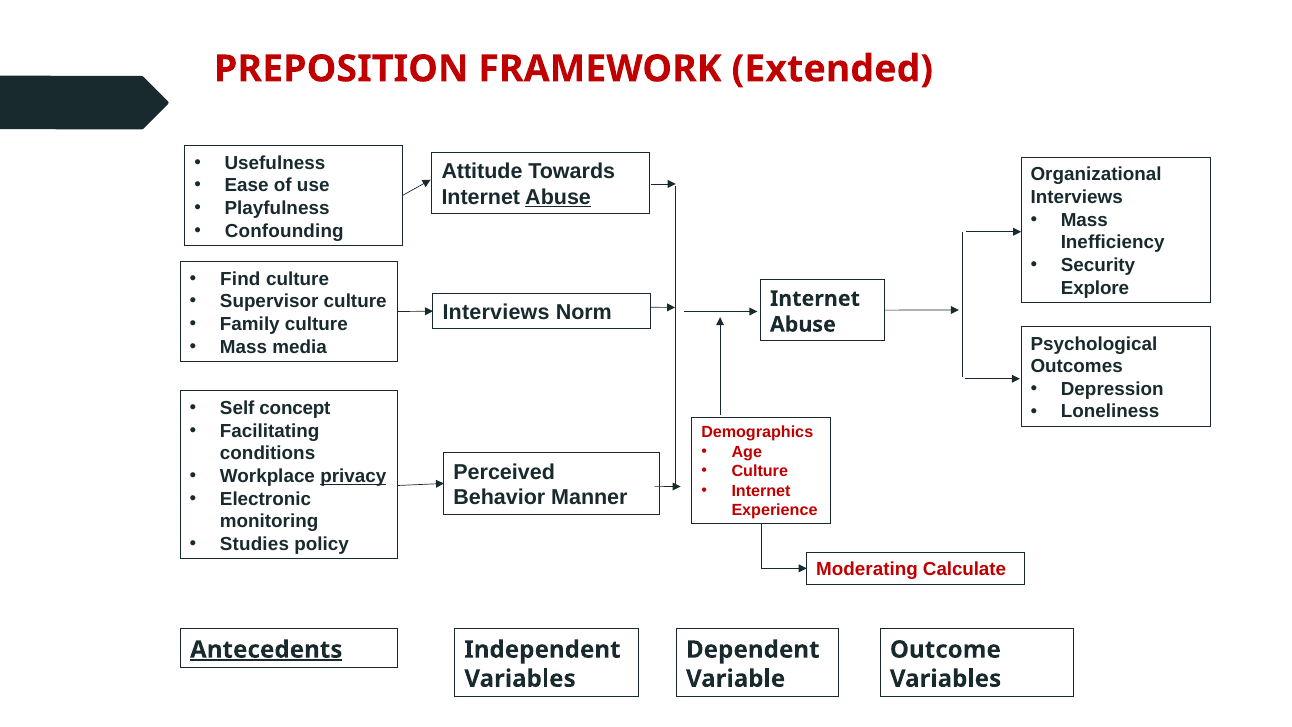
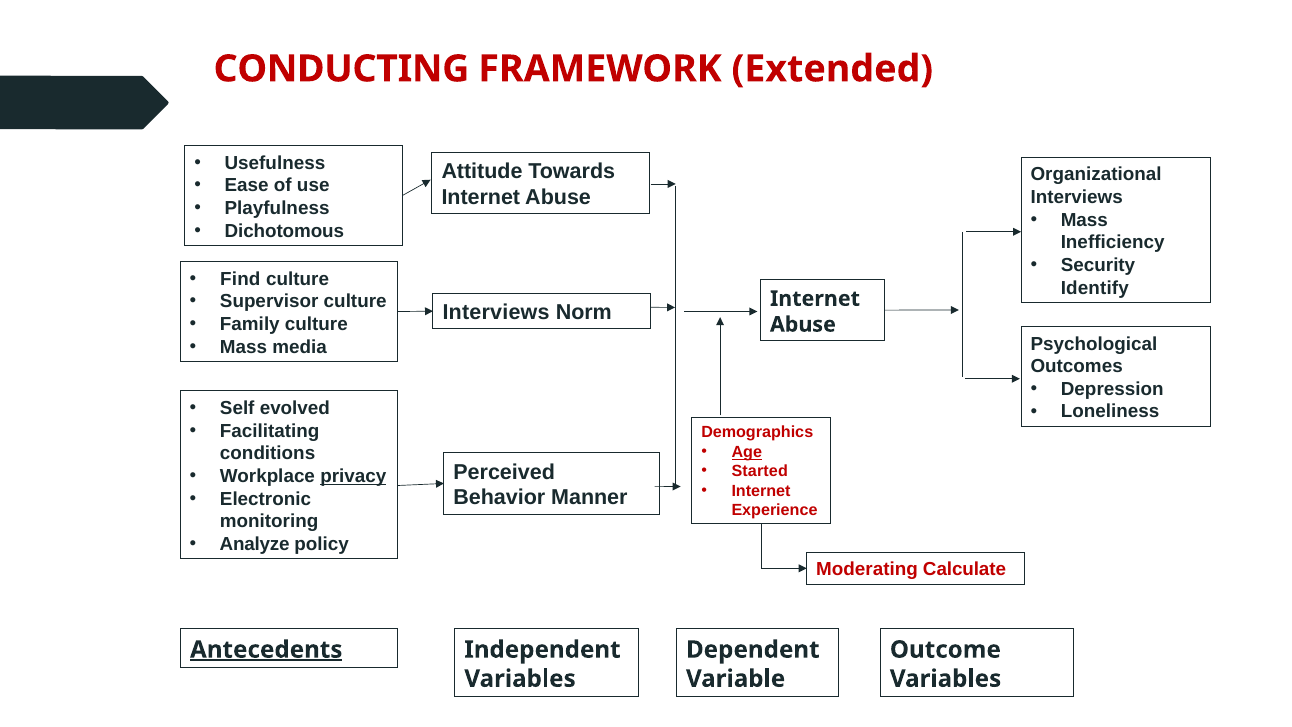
PREPOSITION: PREPOSITION -> CONDUCTING
Abuse at (558, 197) underline: present -> none
Confounding: Confounding -> Dichotomous
Explore: Explore -> Identify
concept: concept -> evolved
Age underline: none -> present
Culture at (760, 471): Culture -> Started
Studies: Studies -> Analyze
